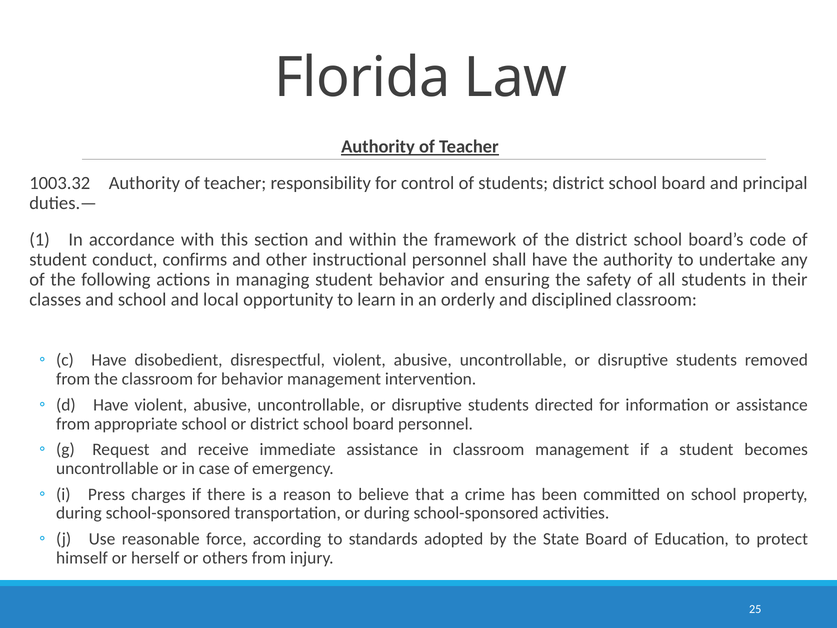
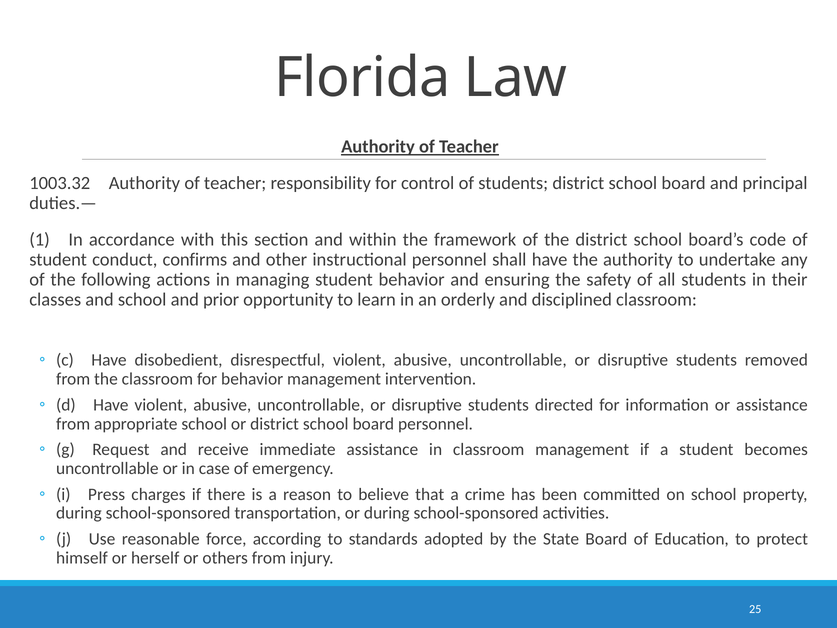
local: local -> prior
